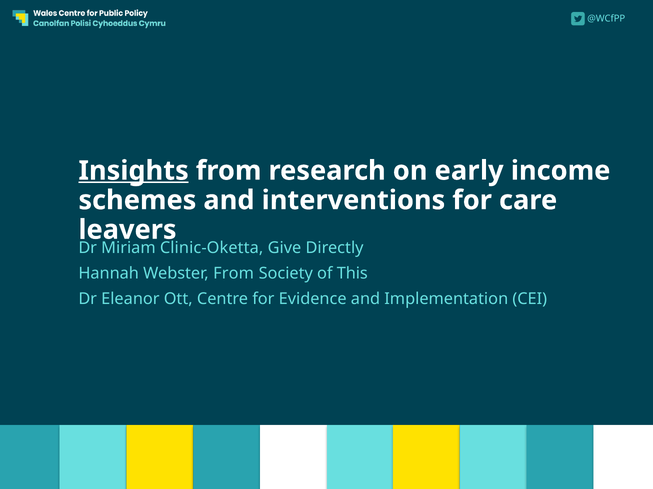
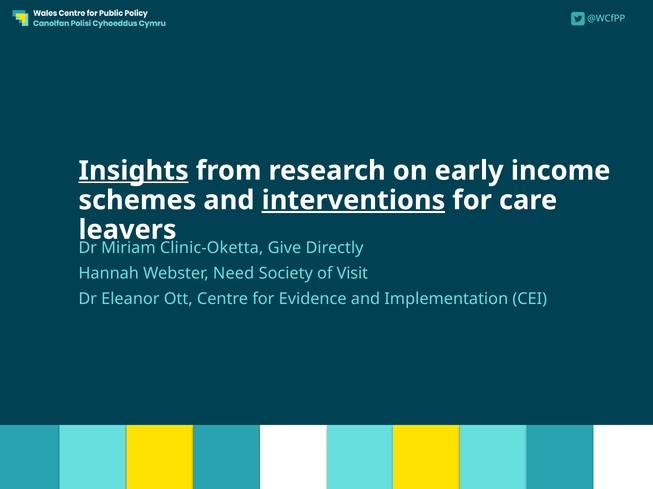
interventions underline: none -> present
Webster From: From -> Need
This: This -> Visit
